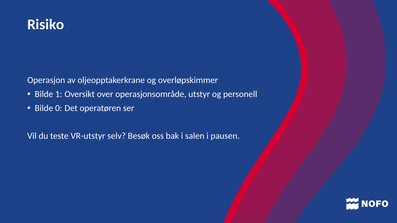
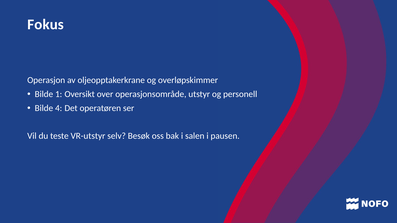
Risiko: Risiko -> Fokus
0: 0 -> 4
